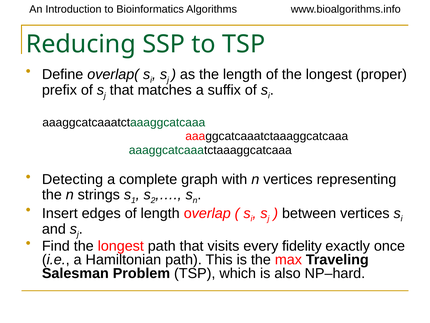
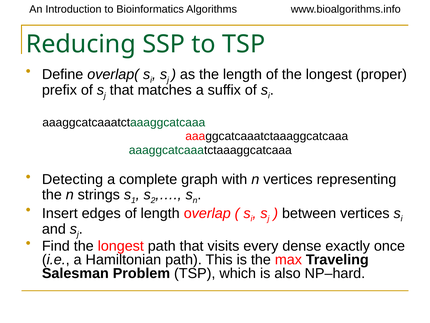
fidelity: fidelity -> dense
